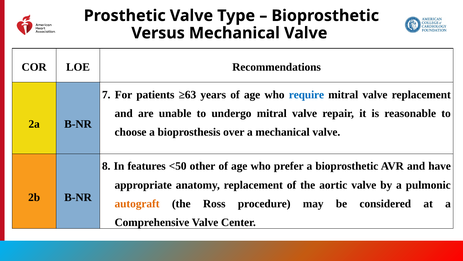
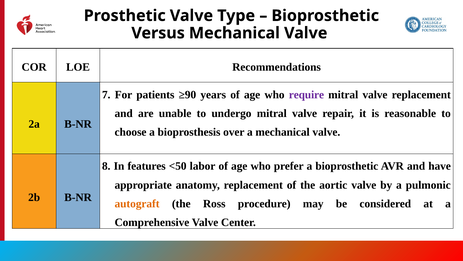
≥63: ≥63 -> ≥90
require colour: blue -> purple
other: other -> labor
